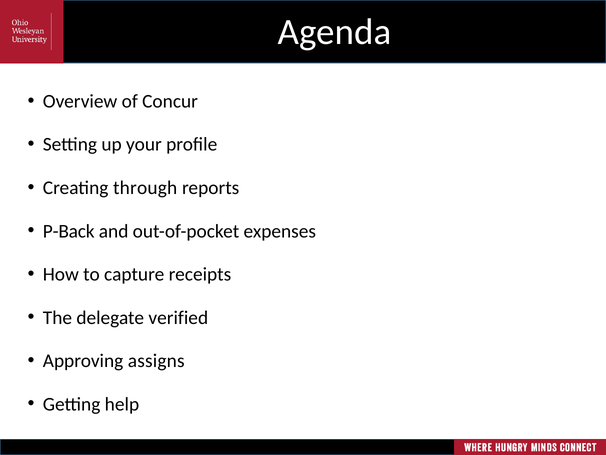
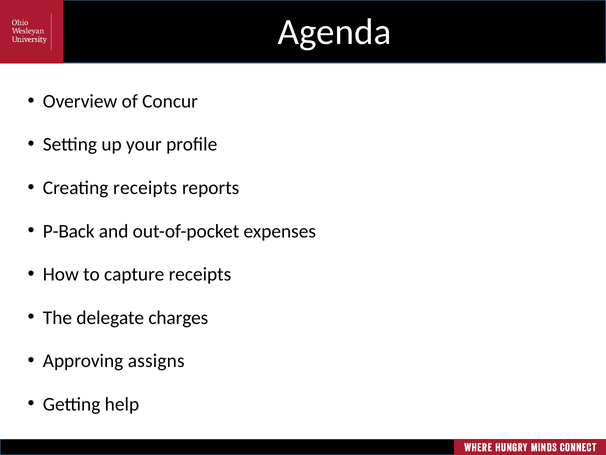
Creating through: through -> receipts
verified: verified -> charges
